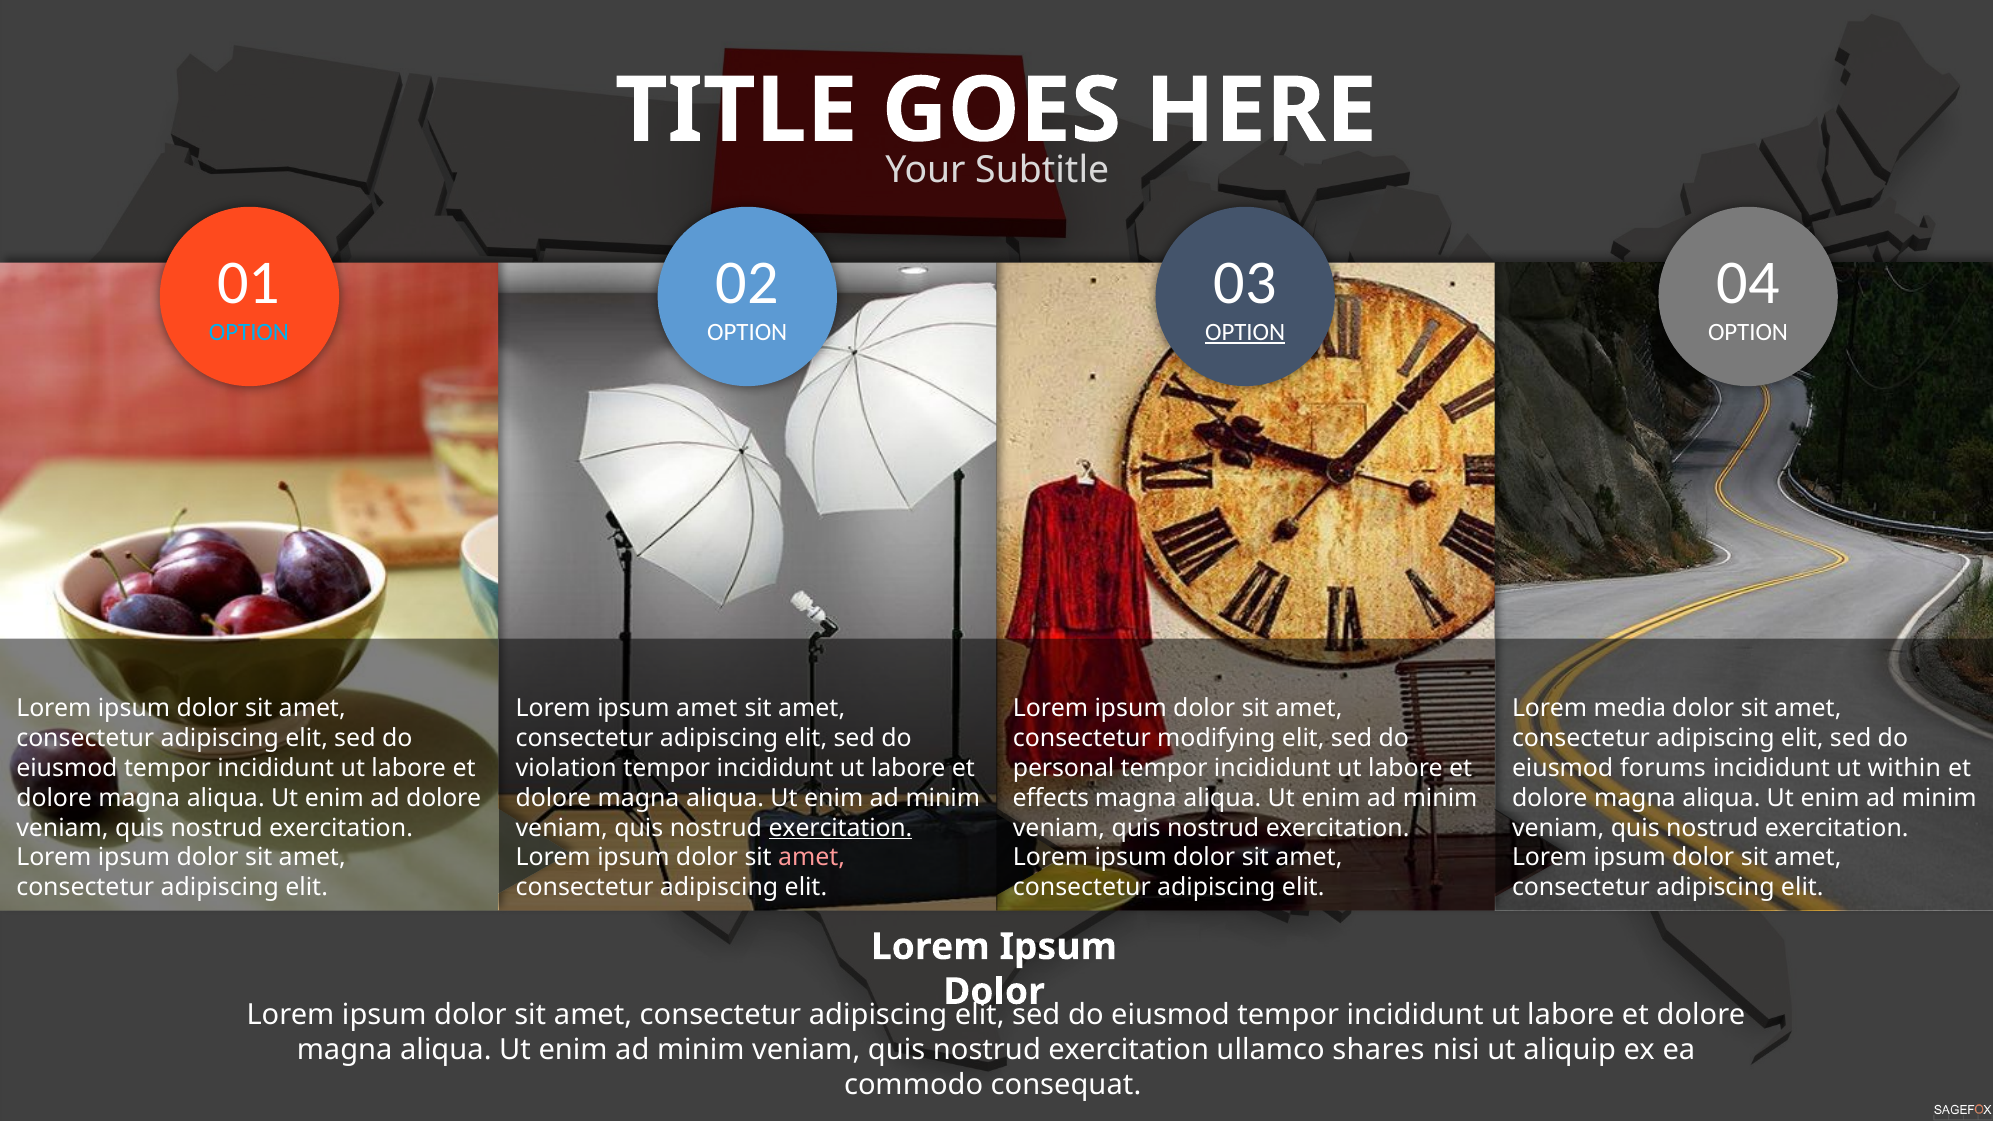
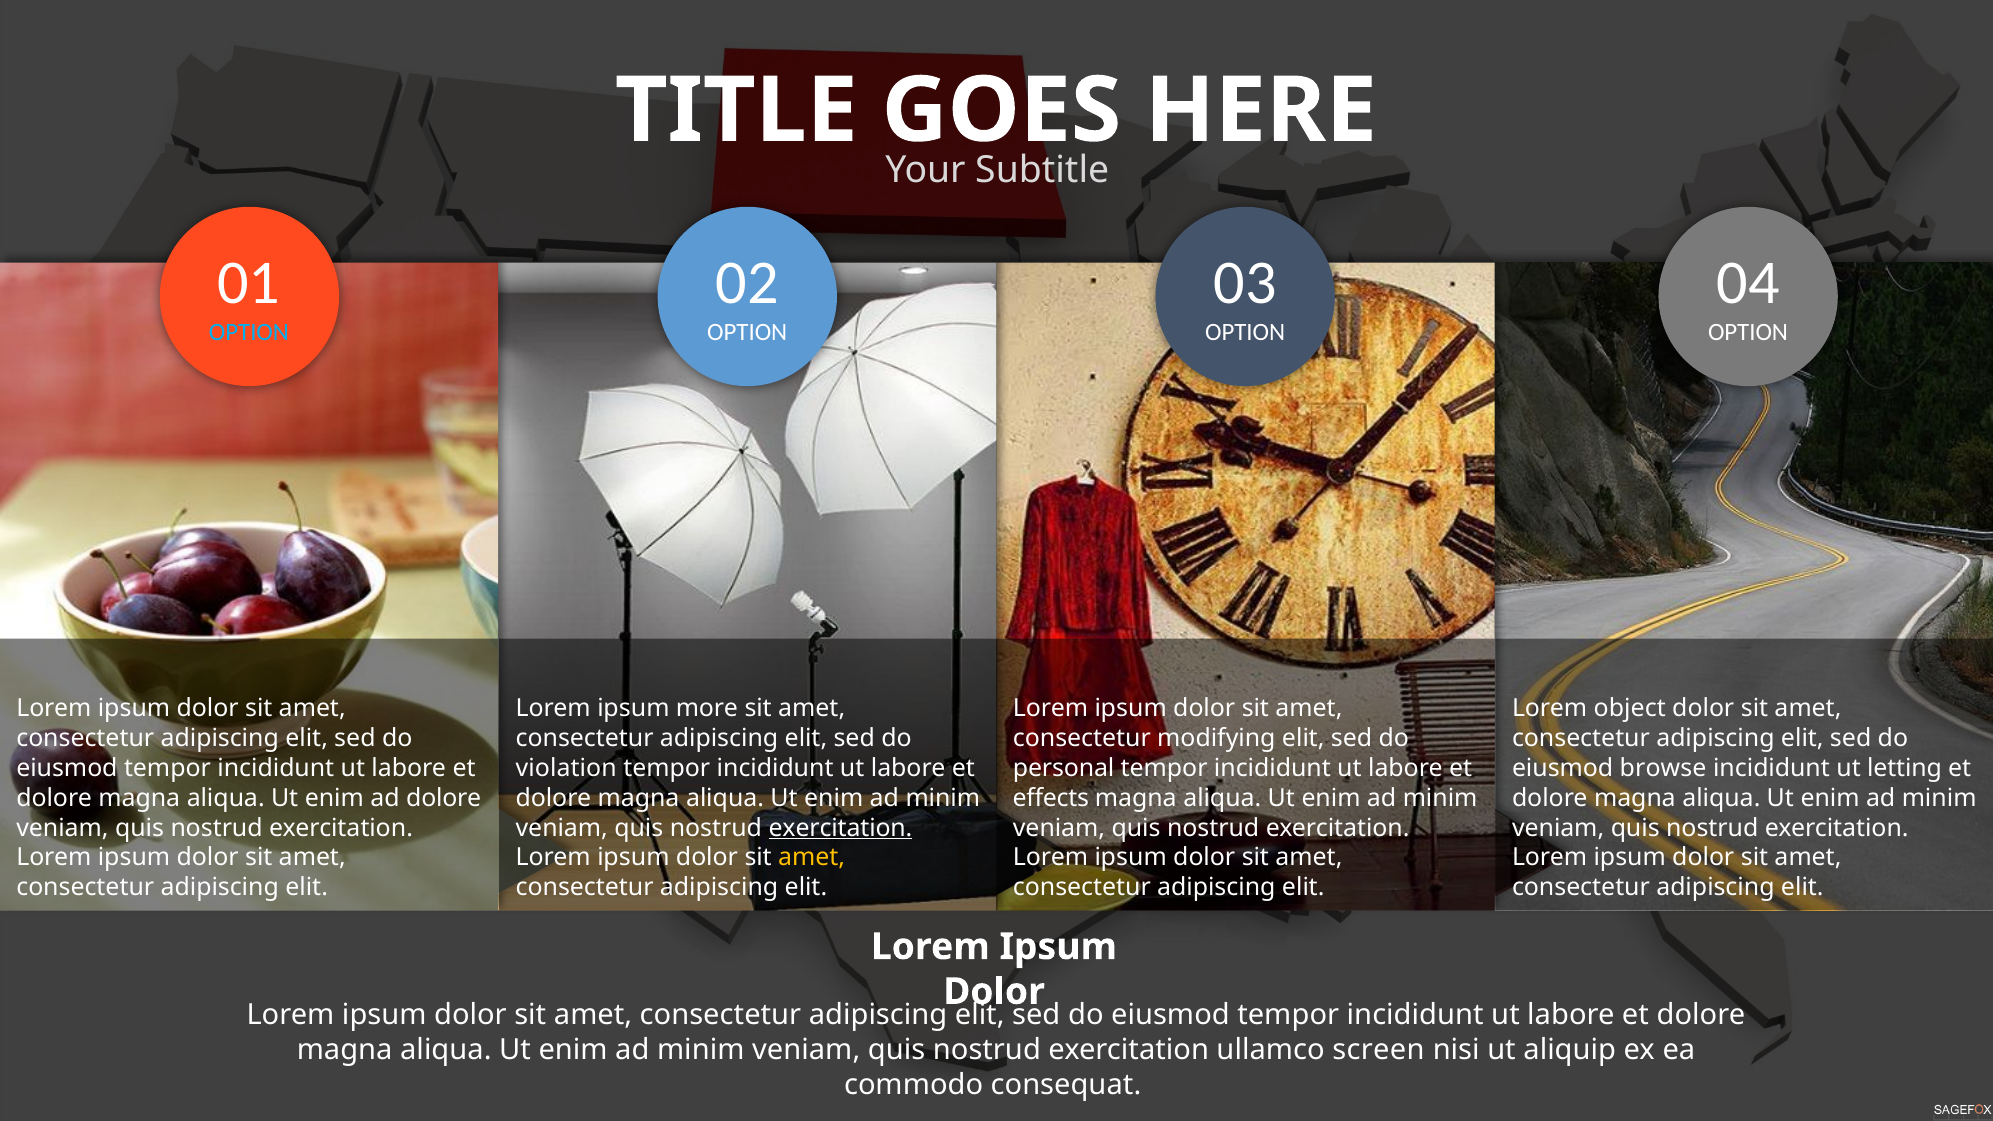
OPTION at (1245, 332) underline: present -> none
ipsum amet: amet -> more
media: media -> object
forums: forums -> browse
within: within -> letting
amet at (812, 858) colour: pink -> yellow
shares: shares -> screen
